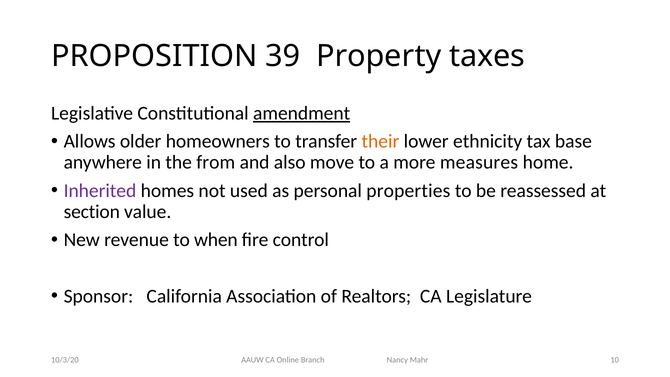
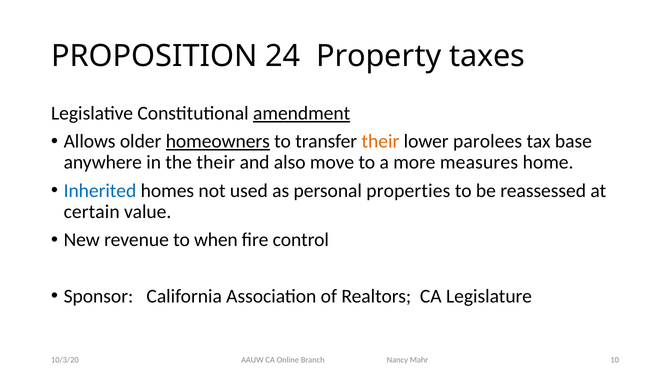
39: 39 -> 24
homeowners underline: none -> present
ethnicity: ethnicity -> parolees
the from: from -> their
Inherited colour: purple -> blue
section: section -> certain
